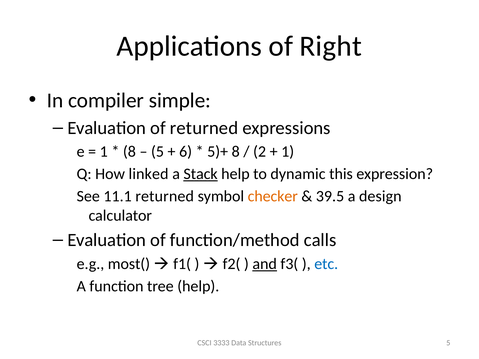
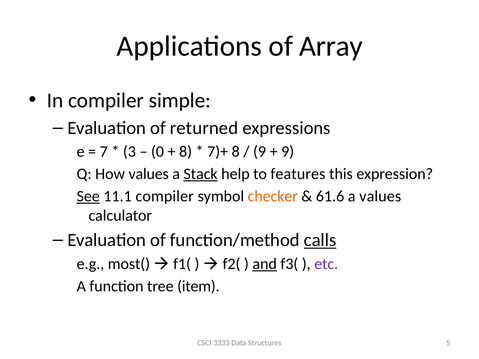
Right: Right -> Array
1 at (104, 152): 1 -> 7
8 at (129, 152): 8 -> 3
5 at (158, 152): 5 -> 0
6 at (186, 152): 6 -> 8
5)+: 5)+ -> 7)+
2 at (260, 152): 2 -> 9
1 at (288, 152): 1 -> 9
How linked: linked -> values
dynamic: dynamic -> features
See underline: none -> present
11.1 returned: returned -> compiler
39.5: 39.5 -> 61.6
a design: design -> values
calls underline: none -> present
etc colour: blue -> purple
tree help: help -> item
